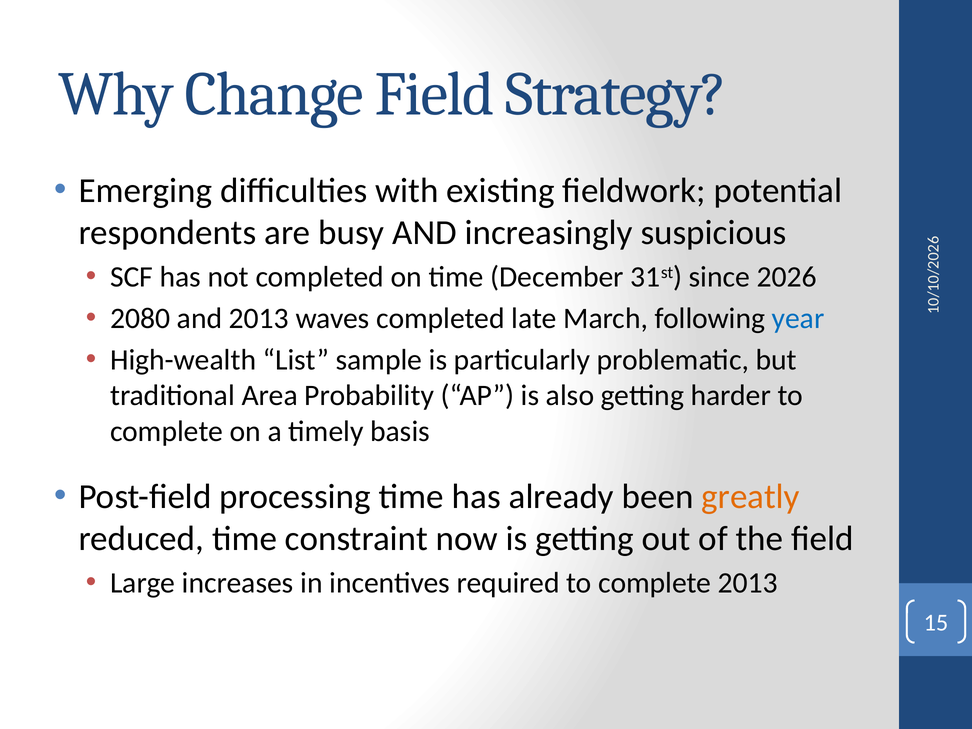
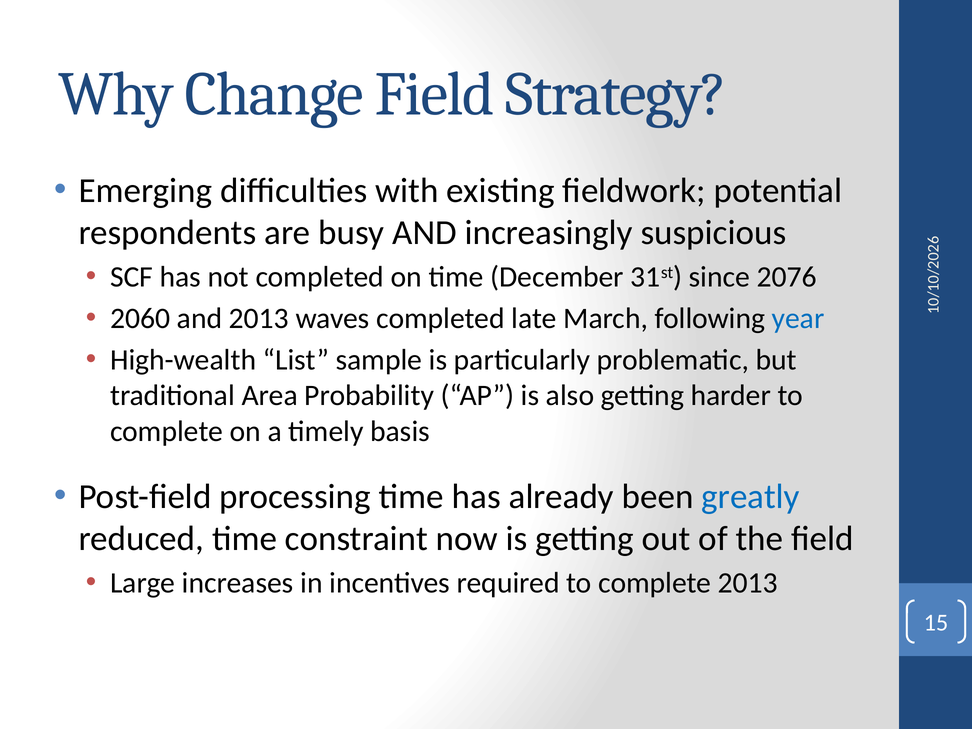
2026: 2026 -> 2076
2080: 2080 -> 2060
greatly colour: orange -> blue
